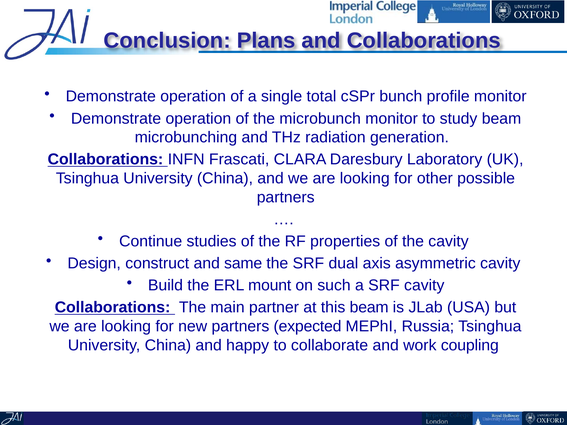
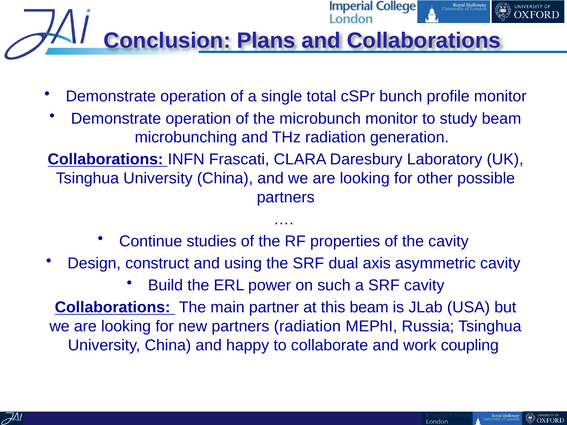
same: same -> using
mount: mount -> power
partners expected: expected -> radiation
